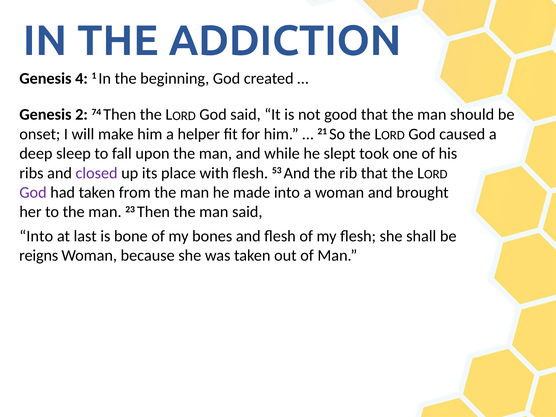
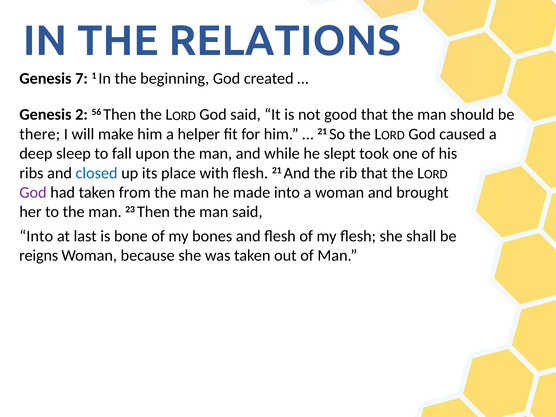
ADDICTION: ADDICTION -> RELATIONS
4: 4 -> 7
74: 74 -> 56
onset: onset -> there
closed colour: purple -> blue
flesh 53: 53 -> 21
